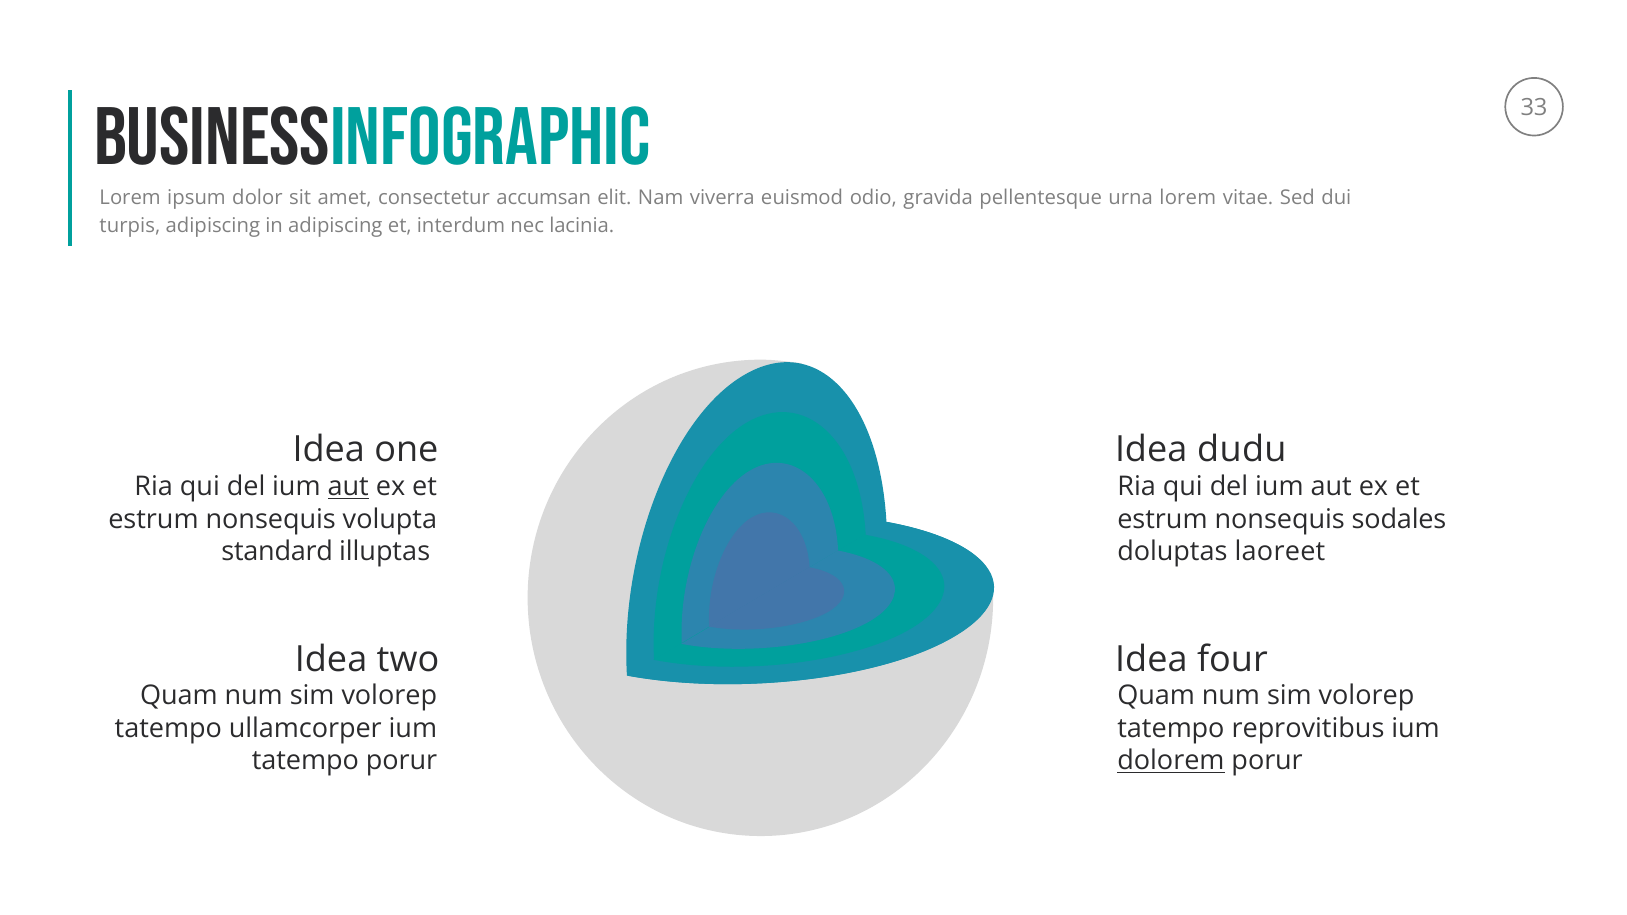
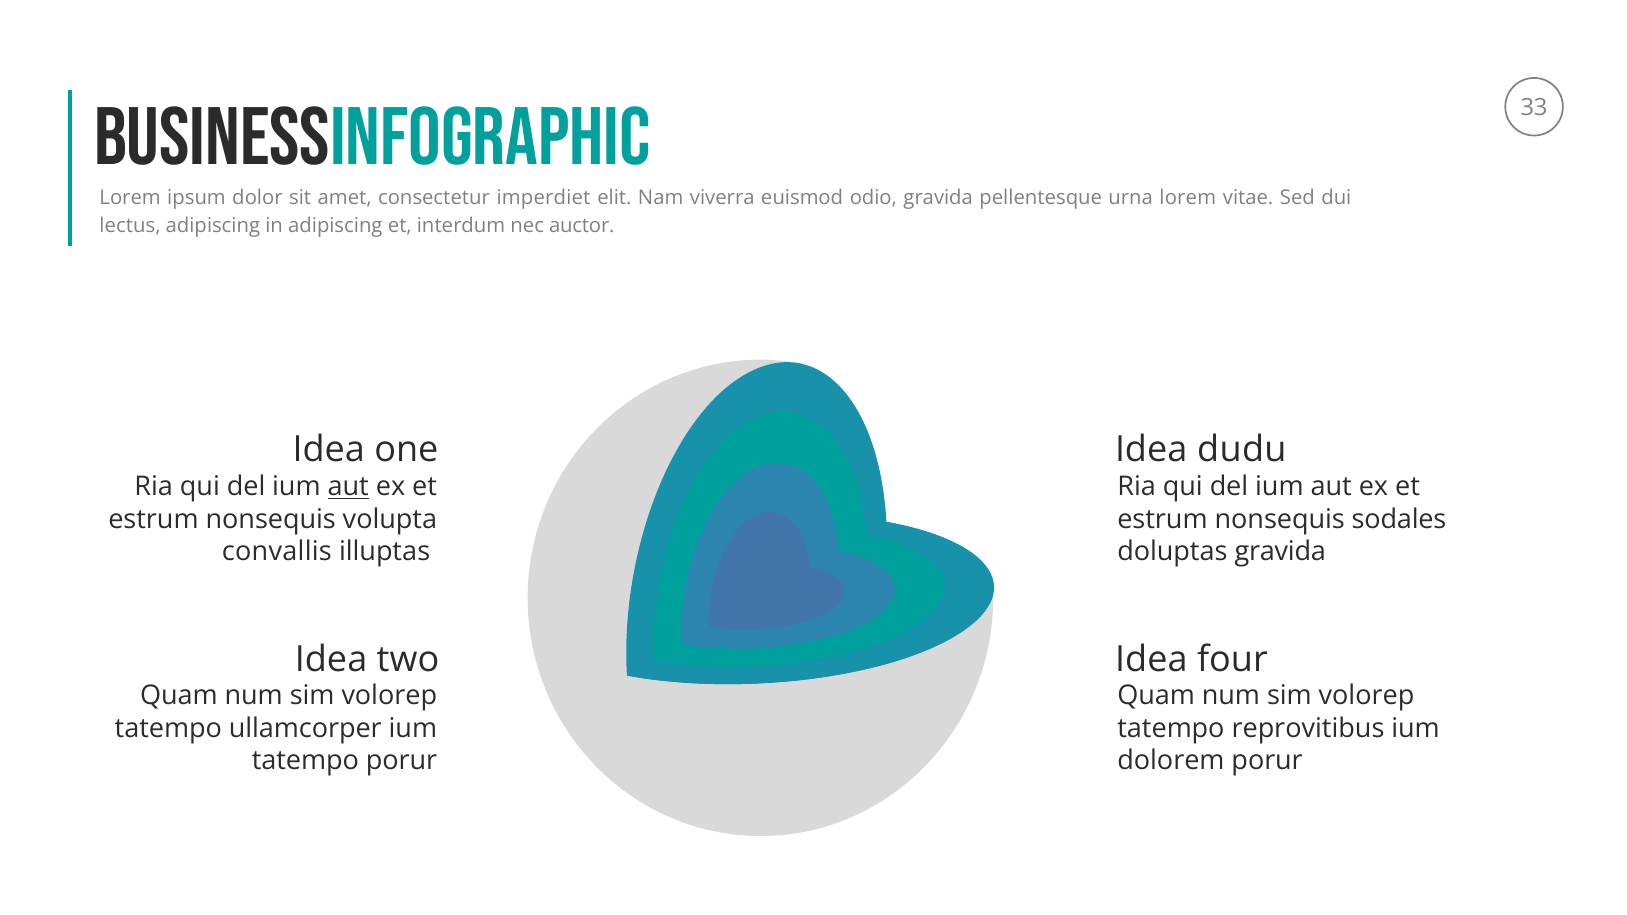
accumsan: accumsan -> imperdiet
turpis: turpis -> lectus
lacinia: lacinia -> auctor
standard: standard -> convallis
doluptas laoreet: laoreet -> gravida
dolorem underline: present -> none
